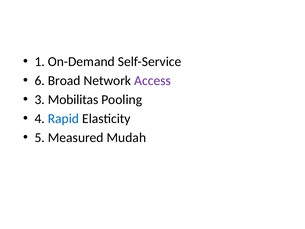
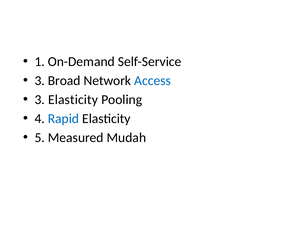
6 at (40, 81): 6 -> 3
Access colour: purple -> blue
3 Mobilitas: Mobilitas -> Elasticity
